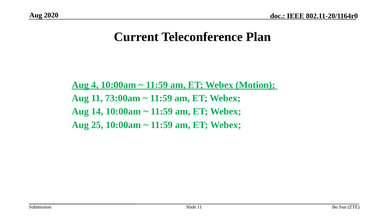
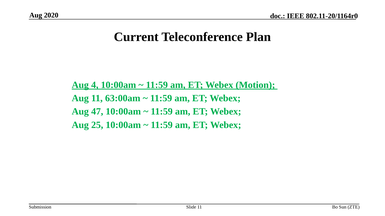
73:00am: 73:00am -> 63:00am
14: 14 -> 47
